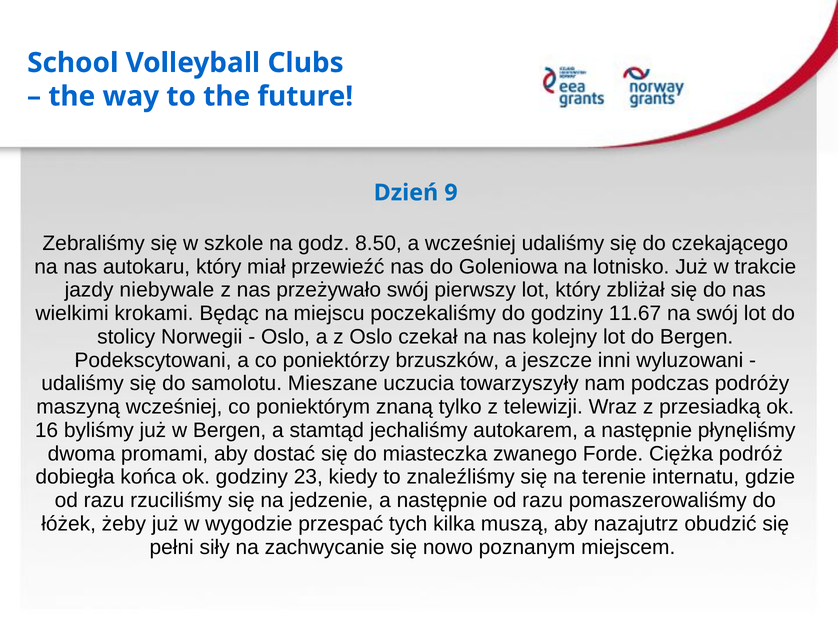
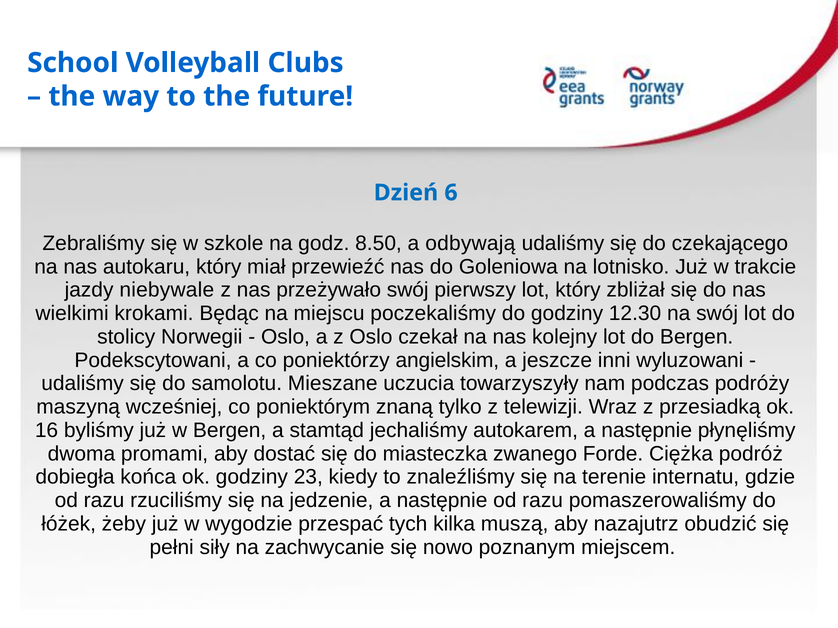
9: 9 -> 6
a wcześniej: wcześniej -> odbywają
11.67: 11.67 -> 12.30
brzuszków: brzuszków -> angielskim
